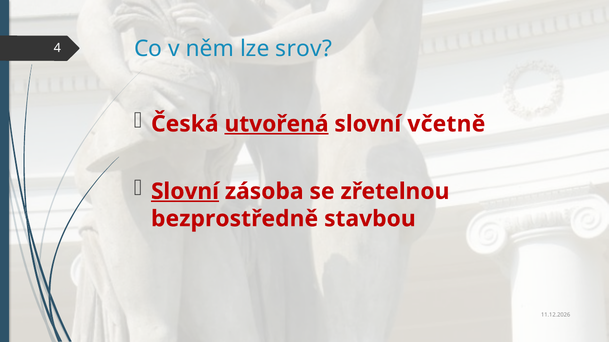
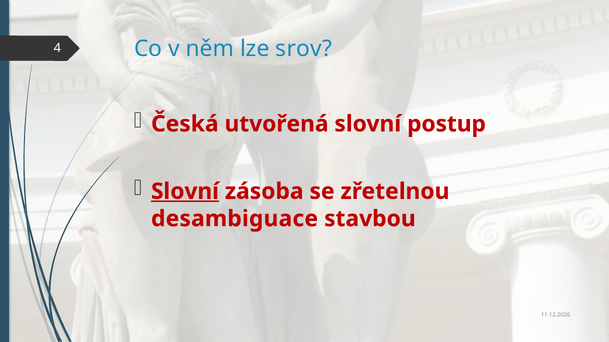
utvořená underline: present -> none
včetně: včetně -> postup
bezprostředně: bezprostředně -> desambiguace
